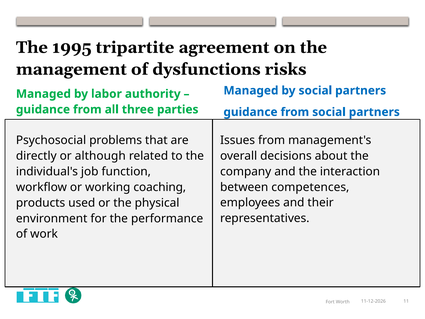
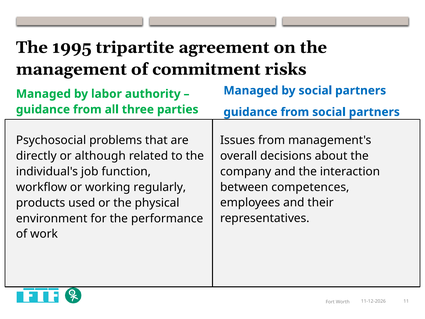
dysfunctions: dysfunctions -> commitment
coaching: coaching -> regularly
